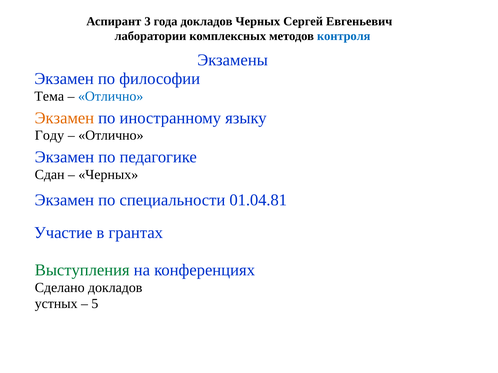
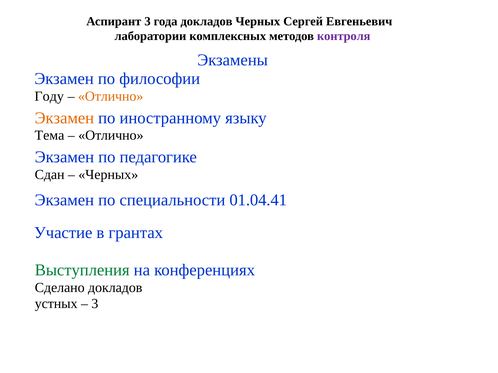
контроля colour: blue -> purple
Тема: Тема -> Году
Отлично at (111, 96) colour: blue -> orange
Году: Году -> Тема
01.04.81: 01.04.81 -> 01.04.41
5 at (95, 304): 5 -> 3
